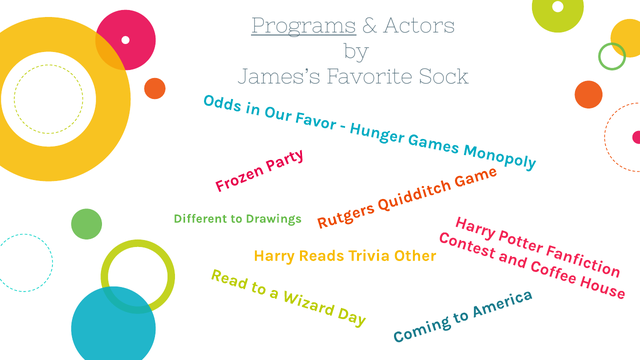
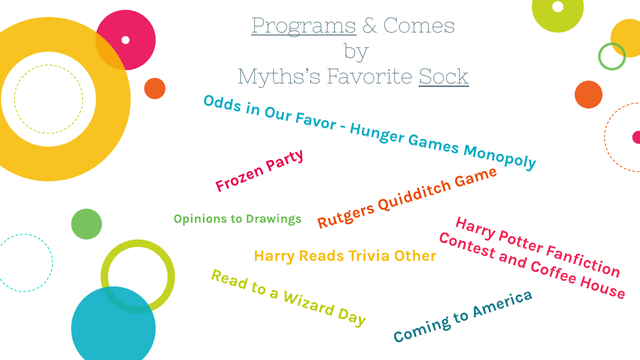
Actors: Actors -> Comes
James’s: James’s -> Myths’s
Sock underline: none -> present
Different: Different -> Opinions
